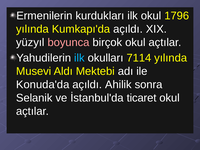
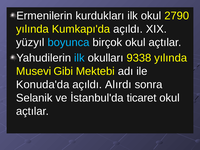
1796: 1796 -> 2790
boyunca colour: pink -> light blue
7114: 7114 -> 9338
Aldı: Aldı -> Gibi
Ahilik: Ahilik -> Alırdı
